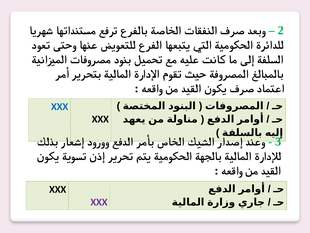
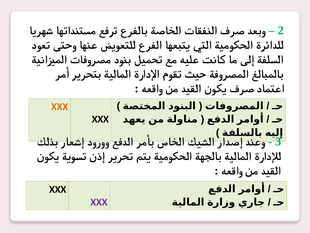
XXX at (60, 106) colour: blue -> orange
